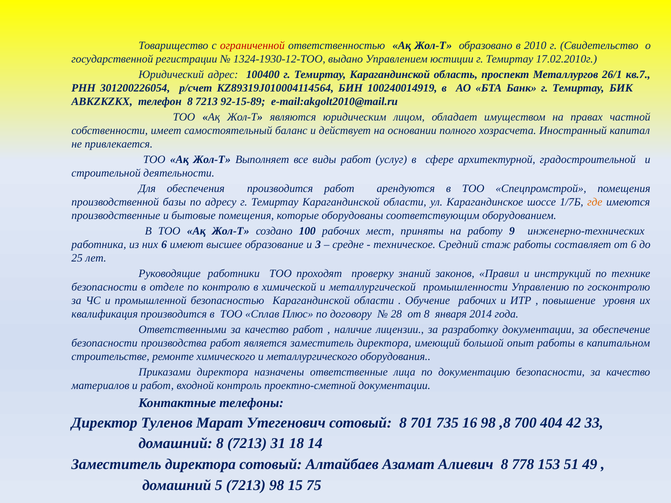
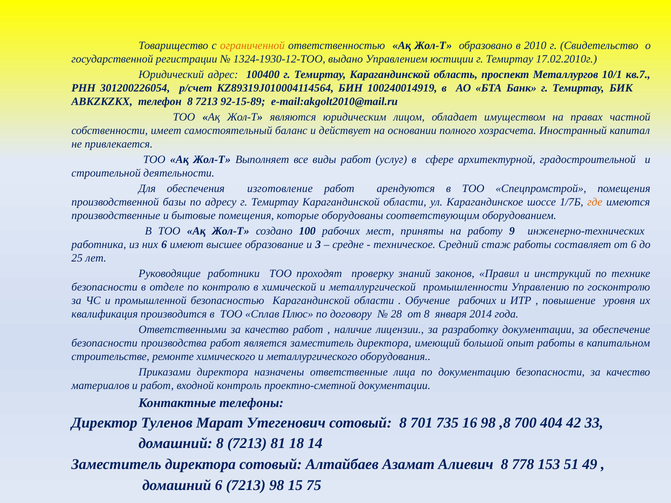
ограниченной colour: red -> orange
26/1: 26/1 -> 10/1
обеспечения производится: производится -> изготовление
31: 31 -> 81
домашний 5: 5 -> 6
